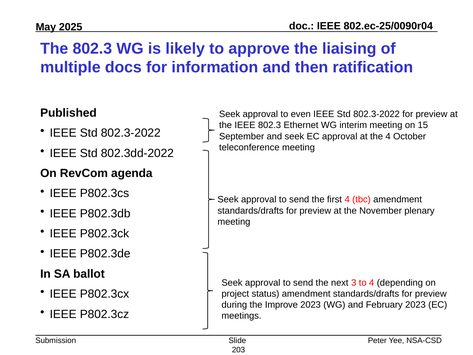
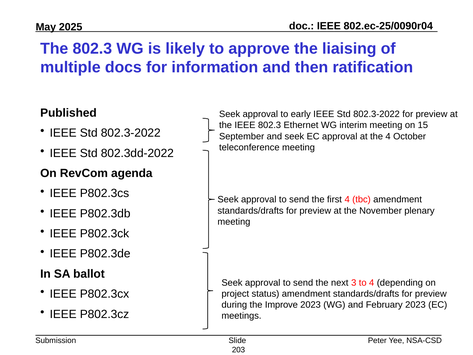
even: even -> early
